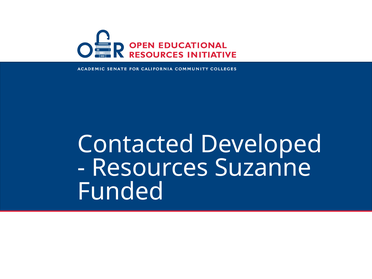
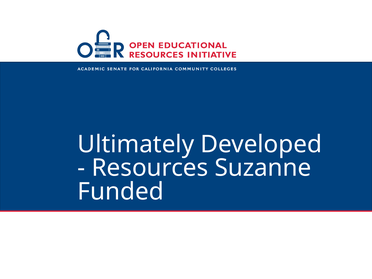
Contacted: Contacted -> Ultimately
